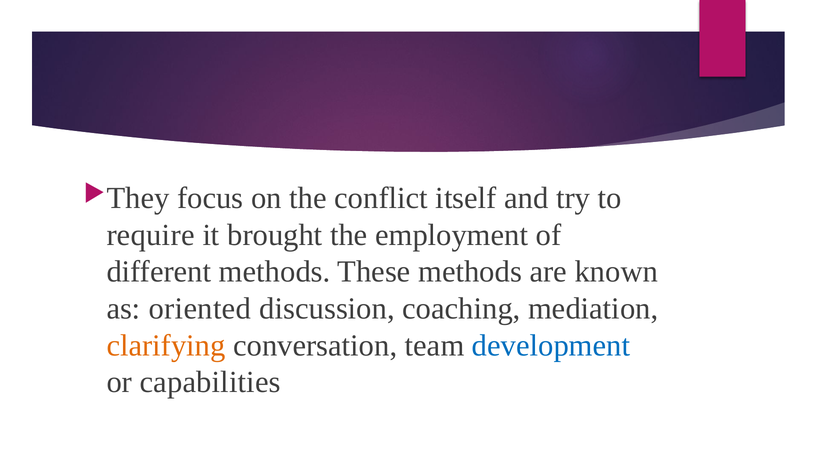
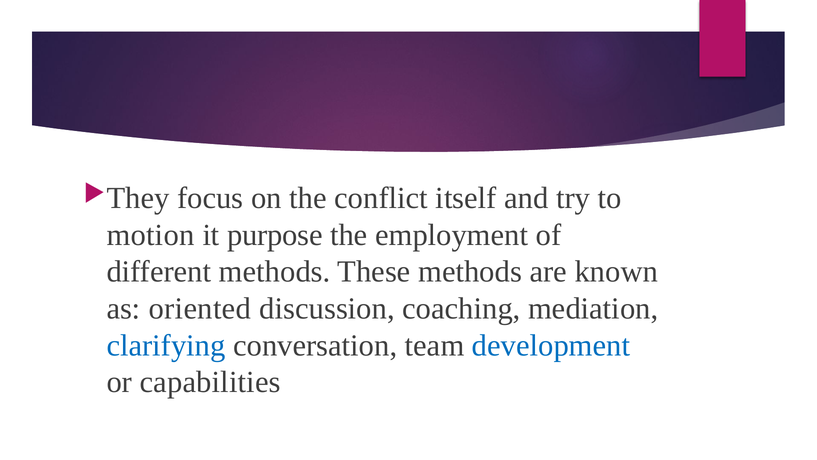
require: require -> motion
brought: brought -> purpose
clarifying colour: orange -> blue
